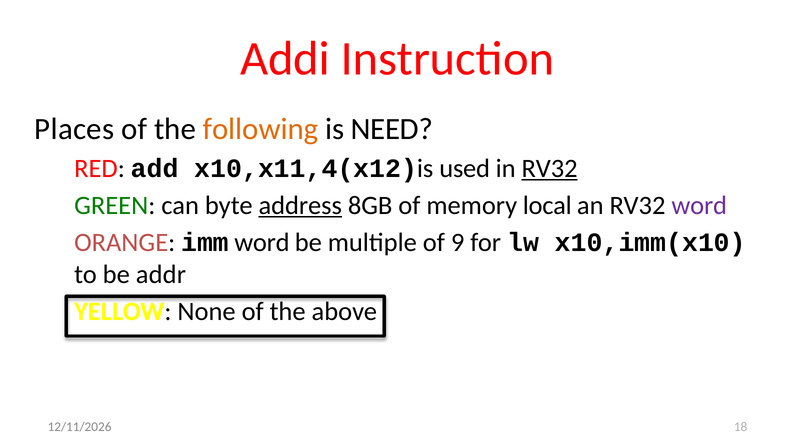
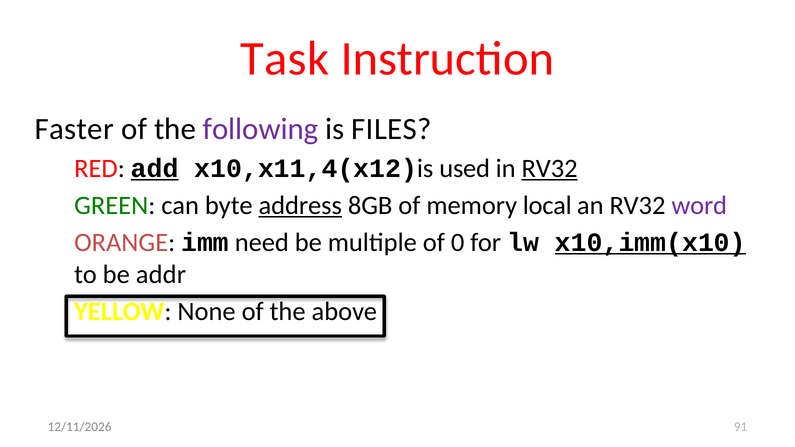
Addi: Addi -> Task
Places: Places -> Faster
following colour: orange -> purple
NEED: NEED -> FILES
add underline: none -> present
imm word: word -> need
9: 9 -> 0
x10,imm(x10 underline: none -> present
18: 18 -> 91
